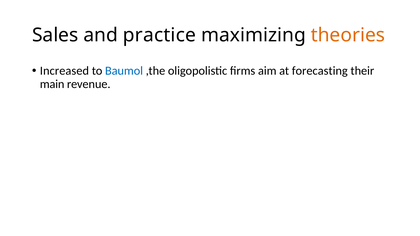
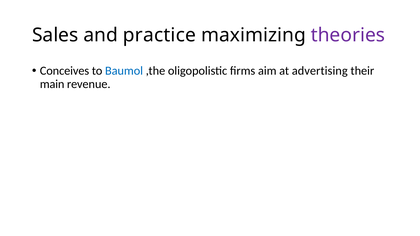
theories colour: orange -> purple
Increased: Increased -> Conceives
forecasting: forecasting -> advertising
